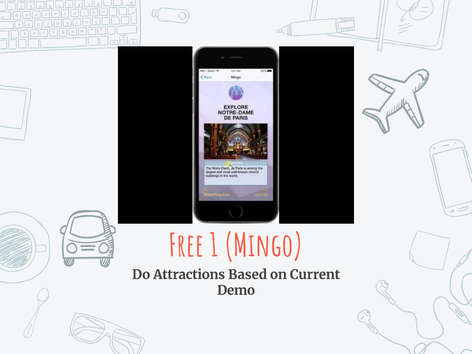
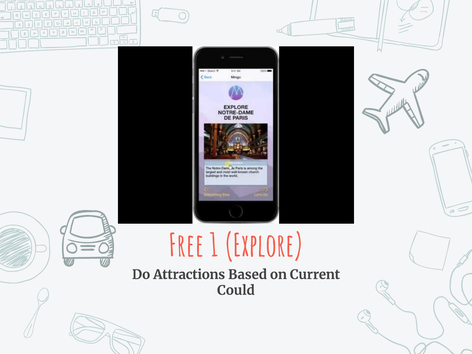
Mingo: Mingo -> Explore
Demo: Demo -> Could
